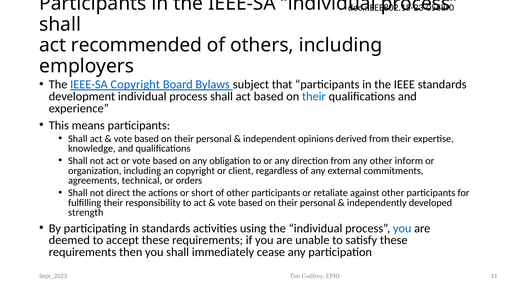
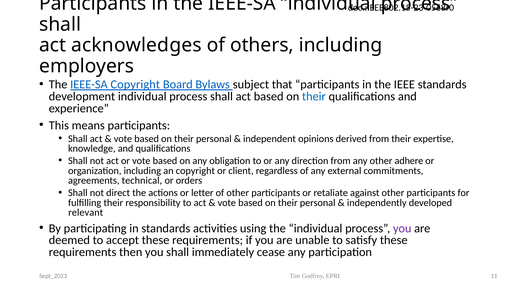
recommended: recommended -> acknowledges
inform: inform -> adhere
short: short -> letter
strength: strength -> relevant
you at (402, 228) colour: blue -> purple
